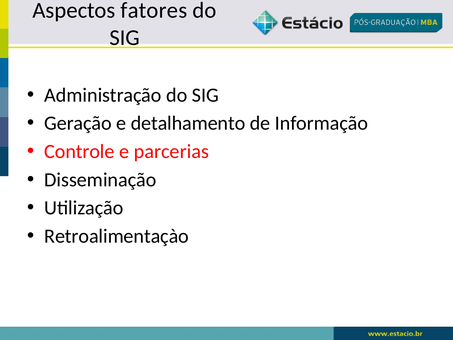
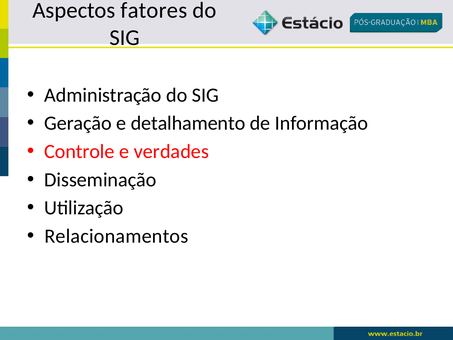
parcerias: parcerias -> verdades
Retroalimentaçào: Retroalimentaçào -> Relacionamentos
